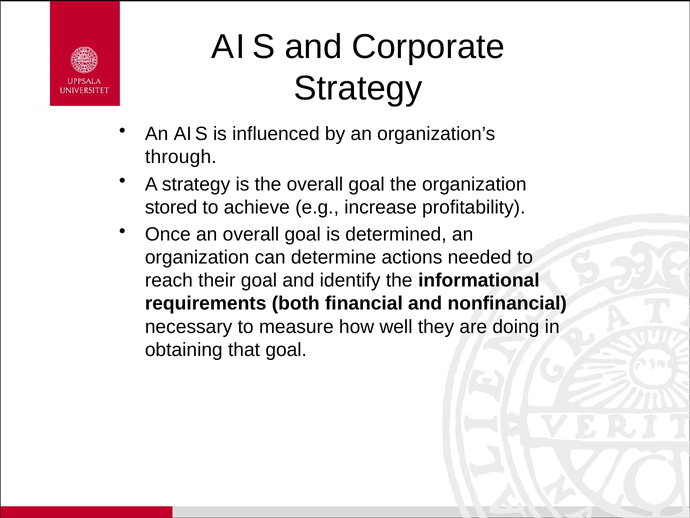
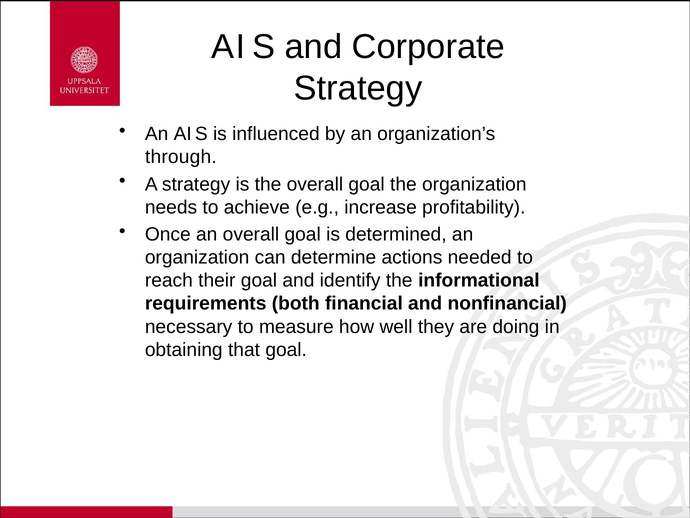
stored: stored -> needs
